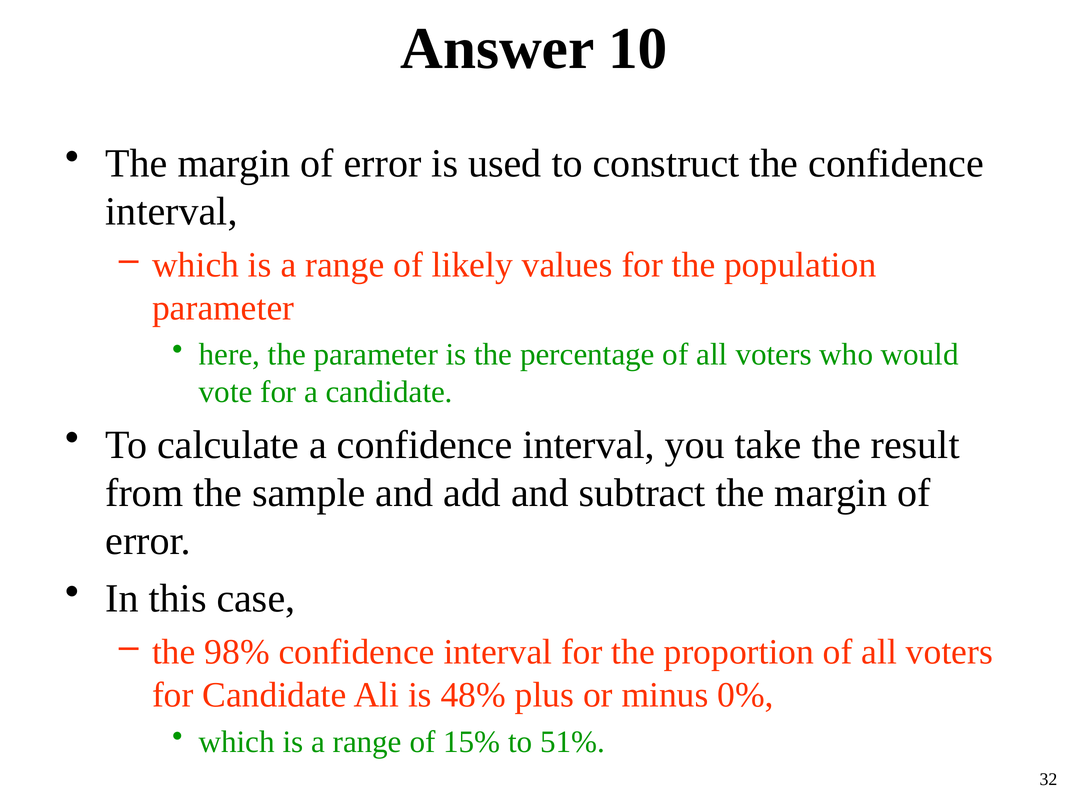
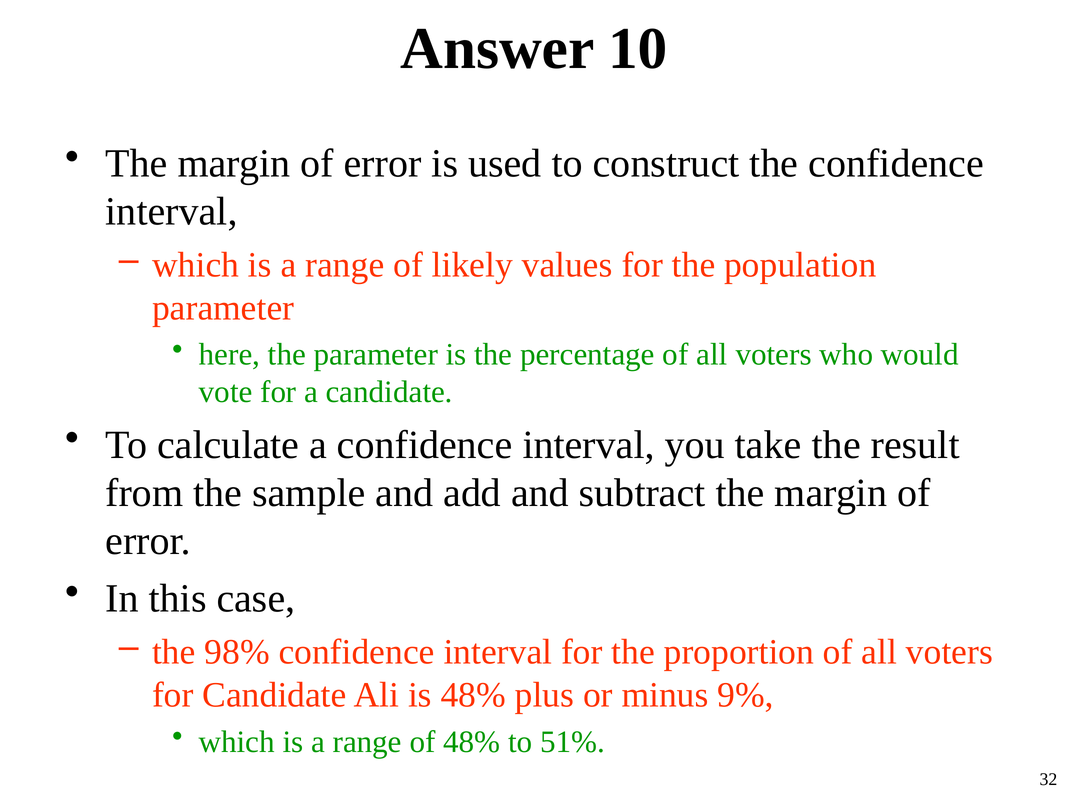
0%: 0% -> 9%
of 15%: 15% -> 48%
